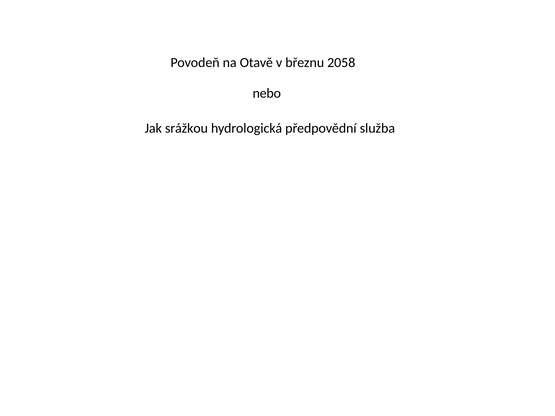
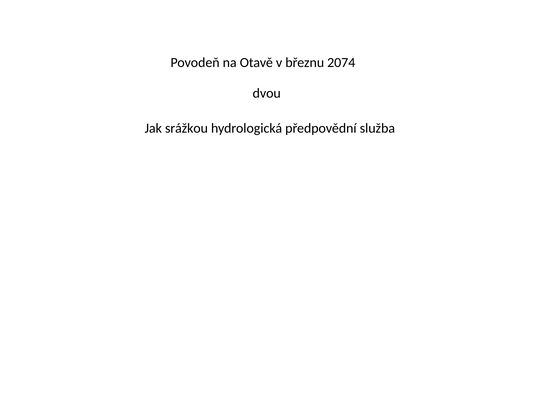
2058: 2058 -> 2074
nebo: nebo -> dvou
